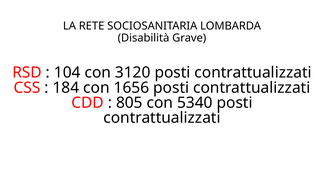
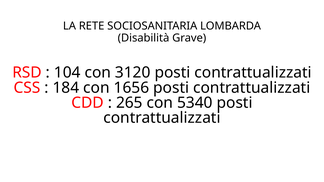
805: 805 -> 265
